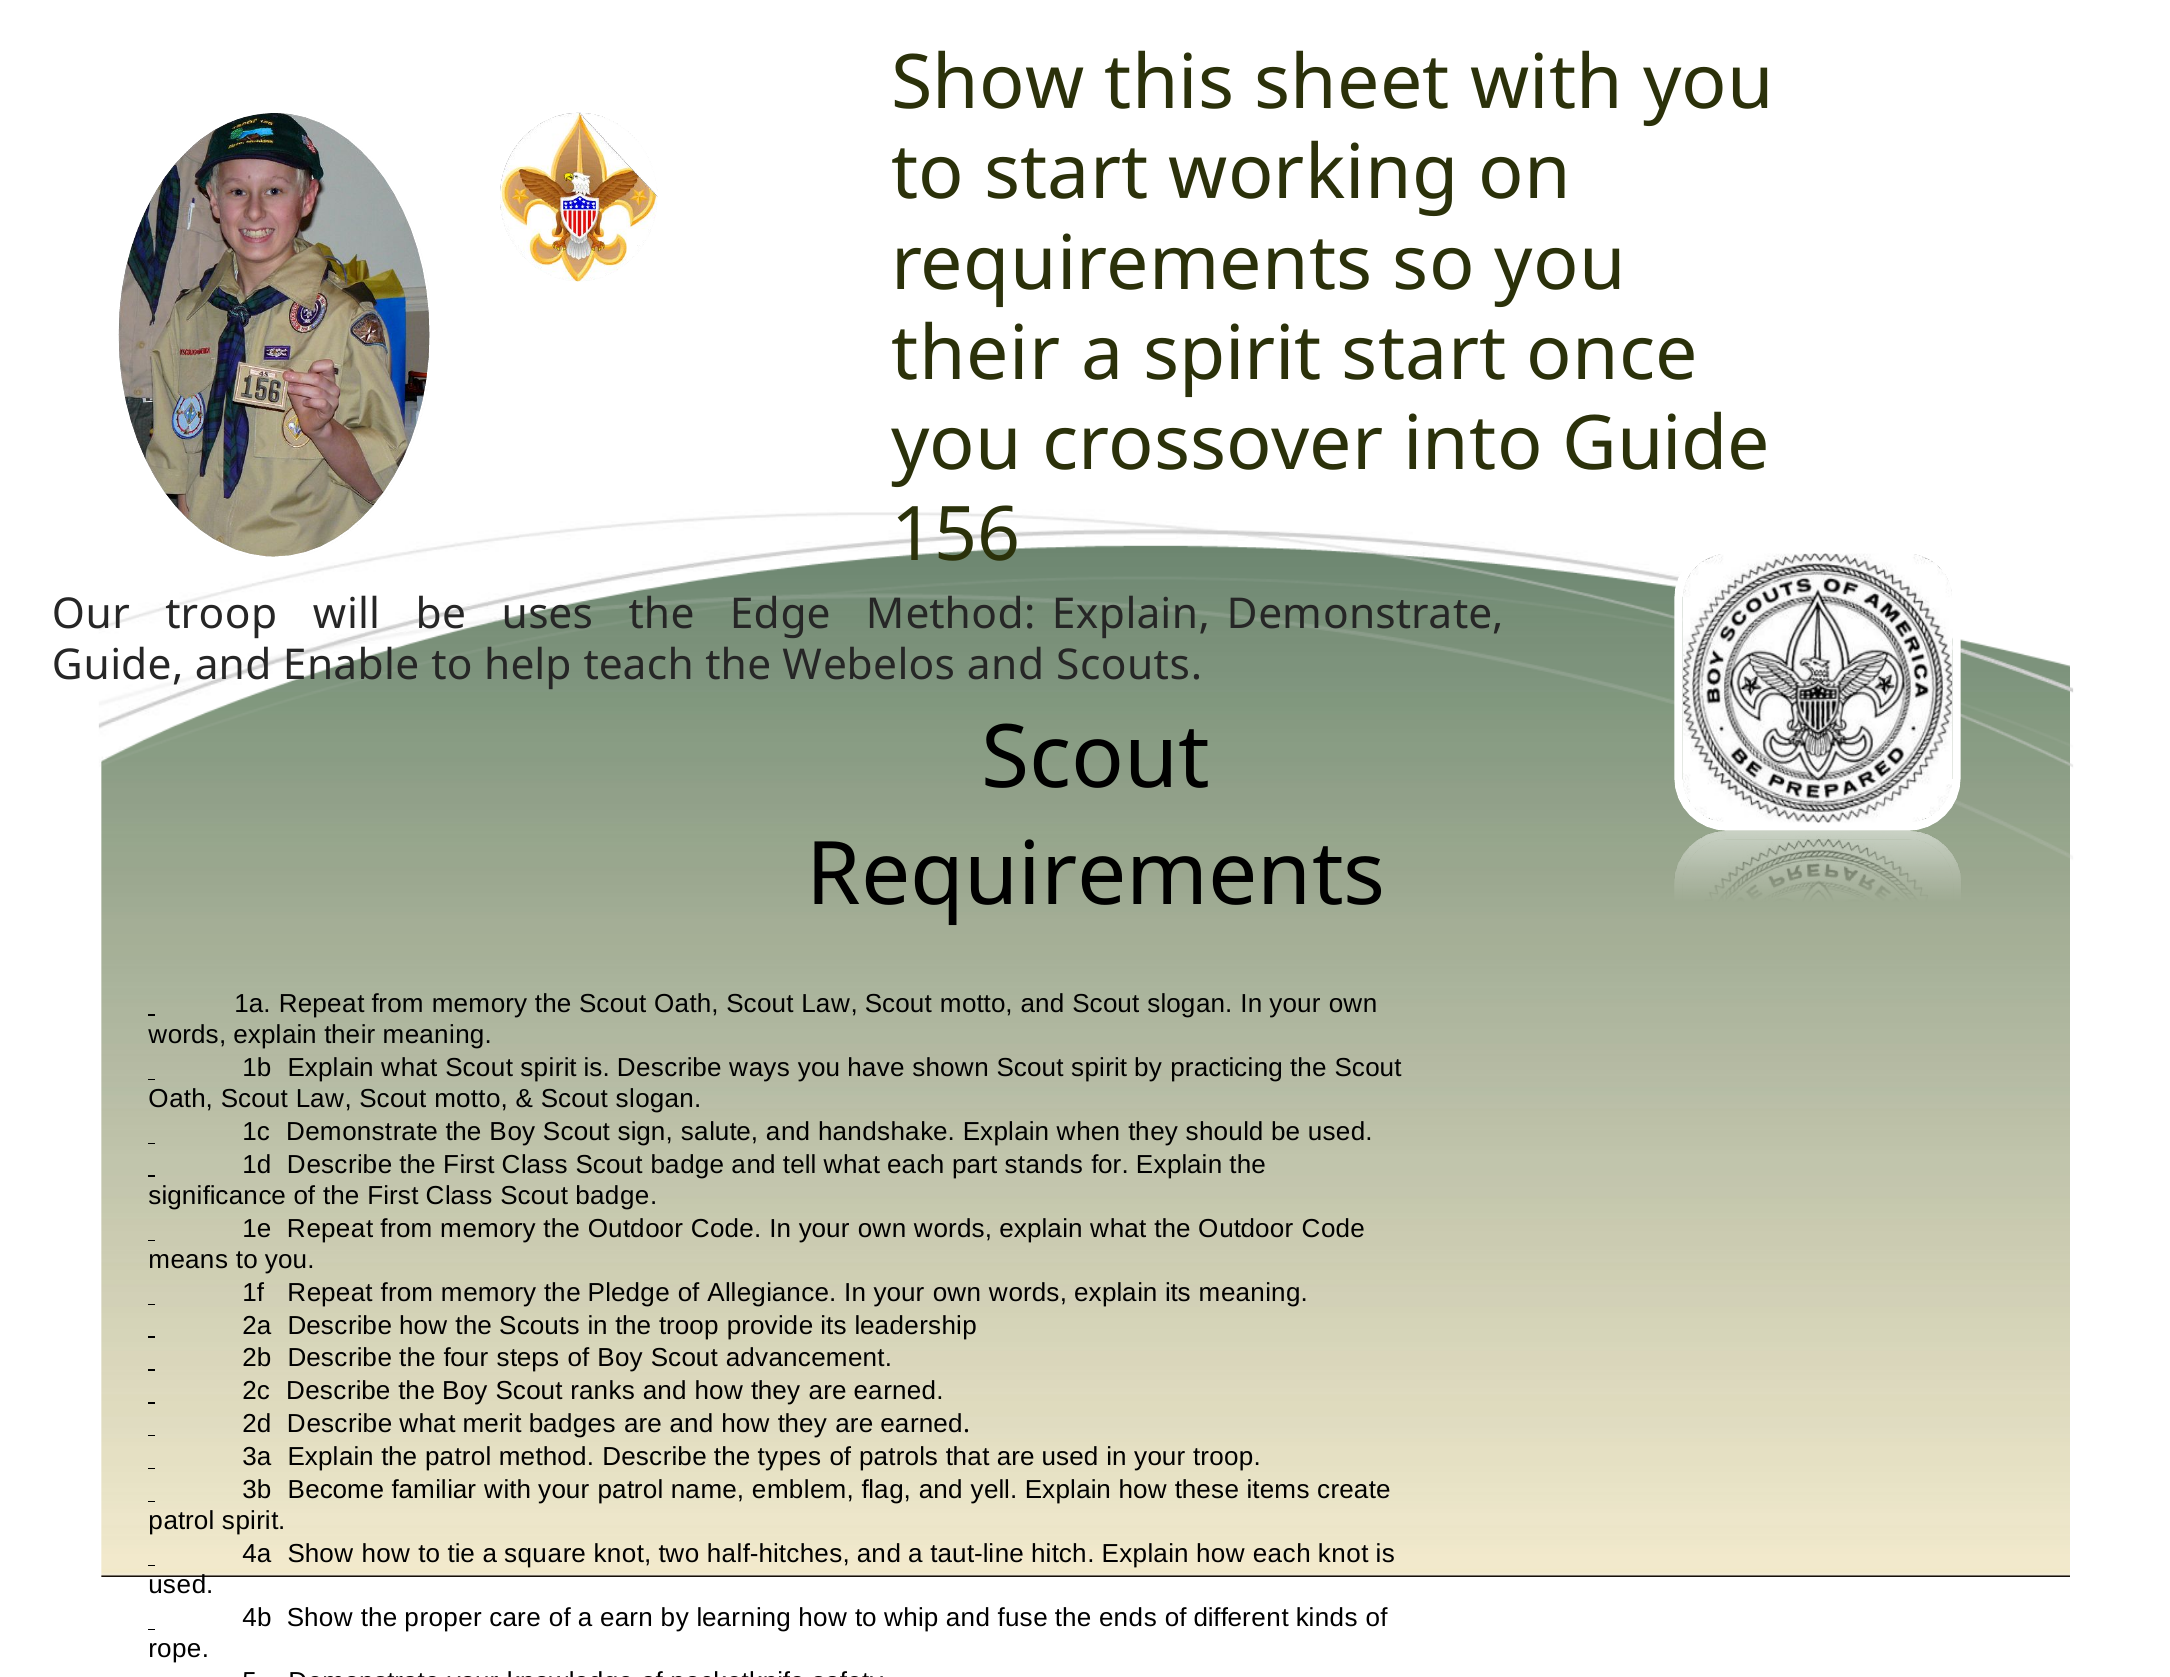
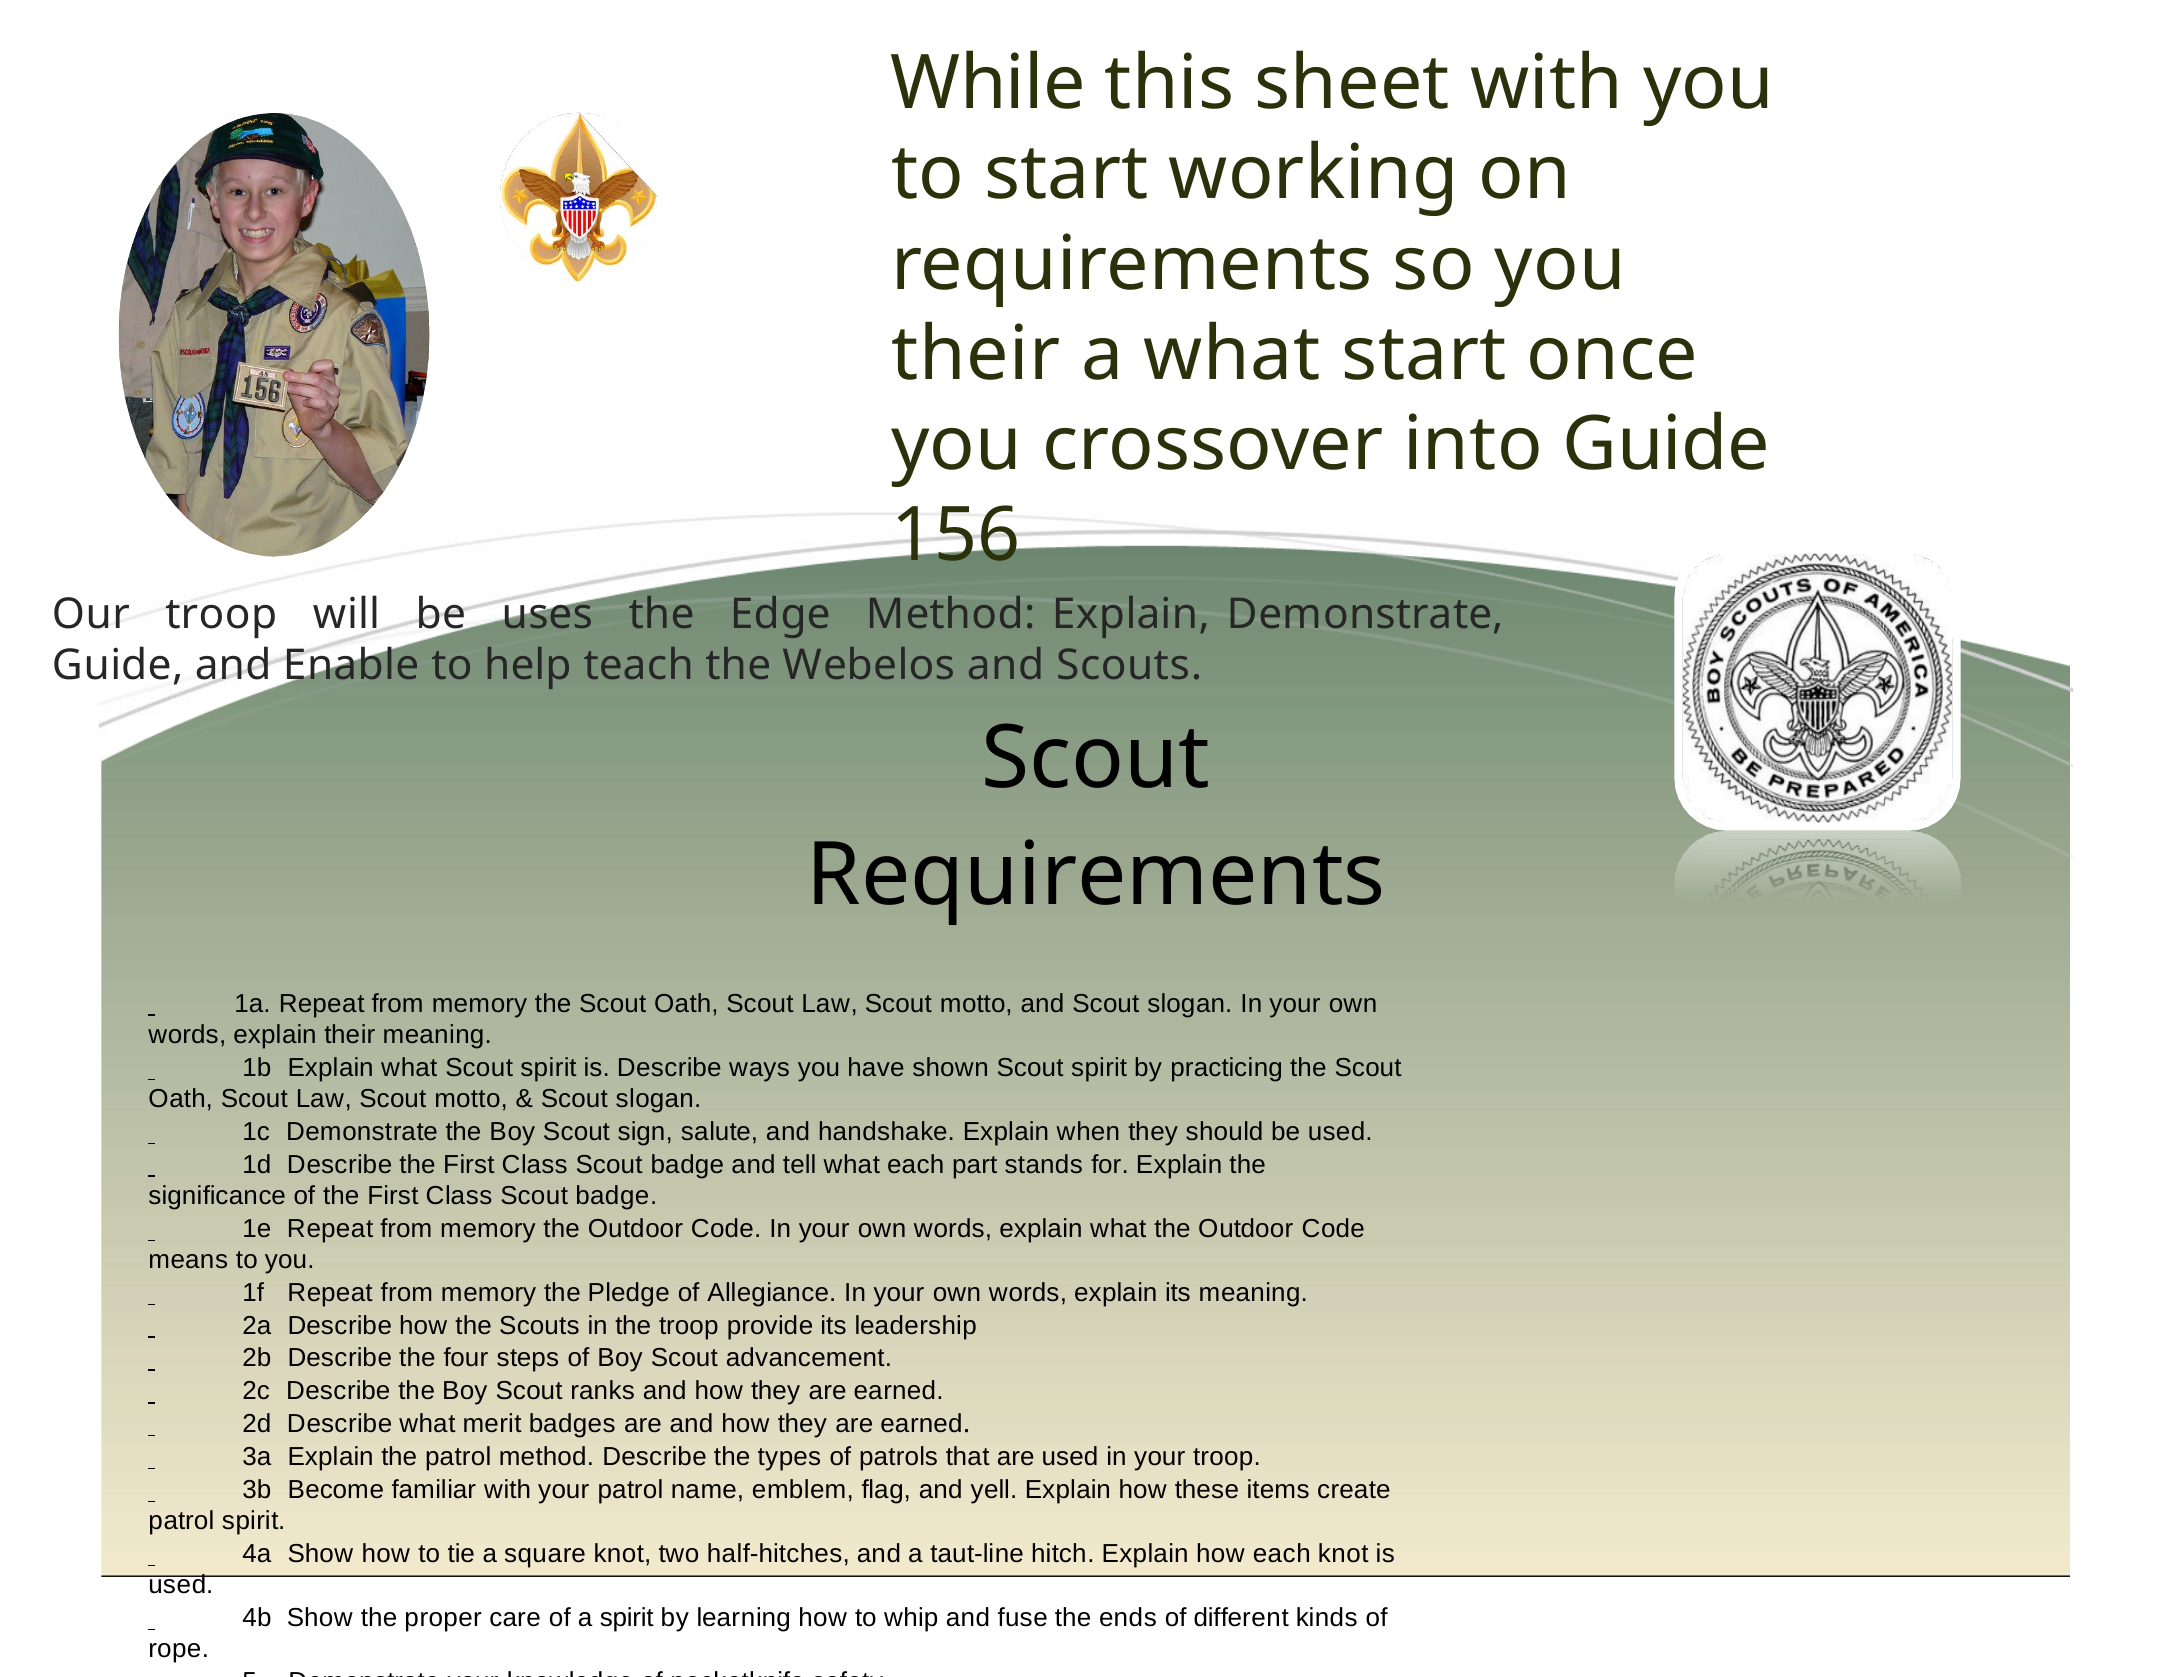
Show at (988, 83): Show -> While
a spirit: spirit -> what
a earn: earn -> spirit
